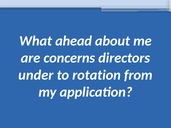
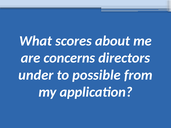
ahead: ahead -> scores
rotation: rotation -> possible
